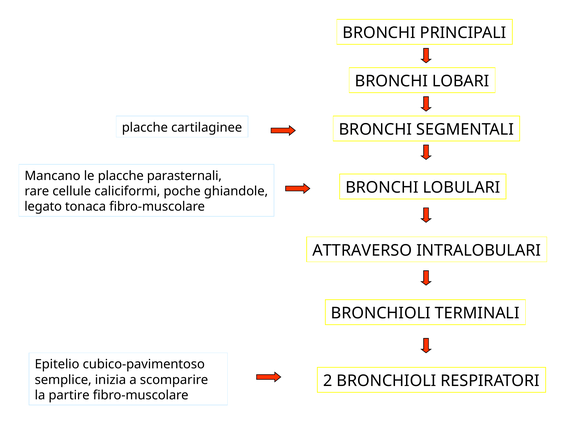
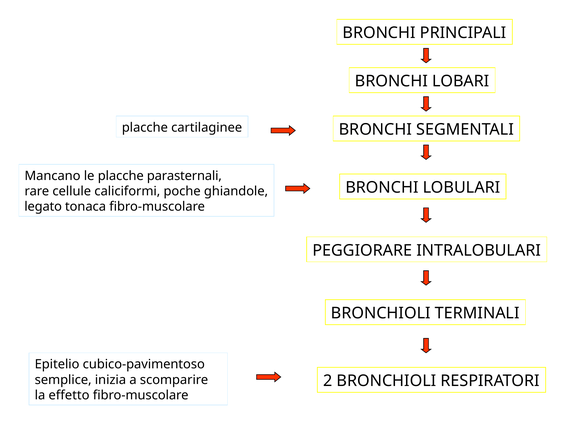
ATTRAVERSO: ATTRAVERSO -> PEGGIORARE
partire: partire -> effetto
